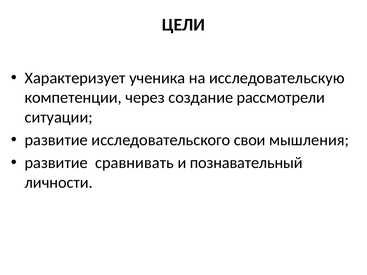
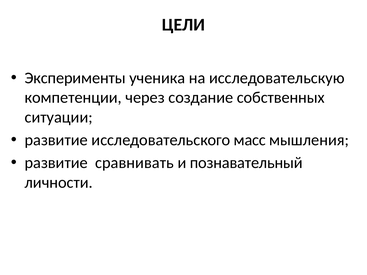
Характеризует: Характеризует -> Эксперименты
рассмотрели: рассмотрели -> собственных
свои: свои -> масс
